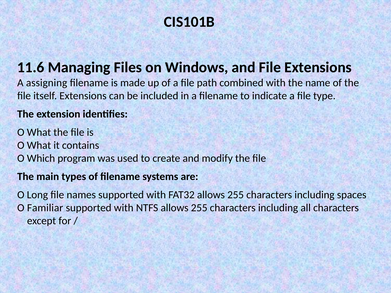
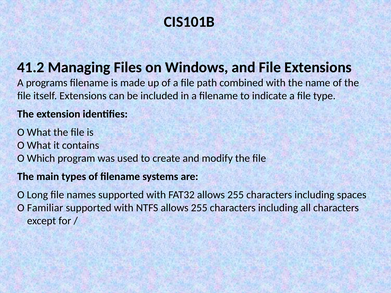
11.6: 11.6 -> 41.2
assigning: assigning -> programs
